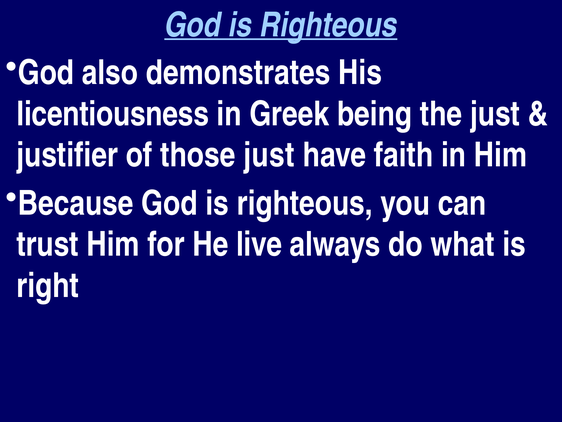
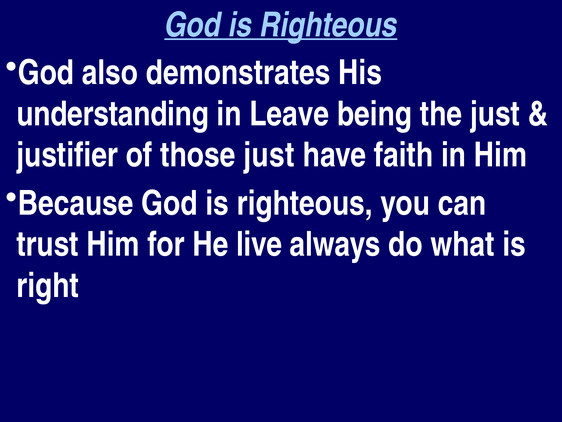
licentiousness: licentiousness -> understanding
Greek: Greek -> Leave
